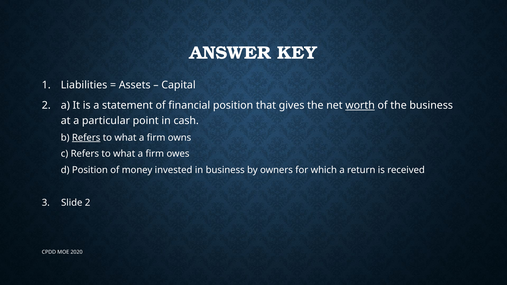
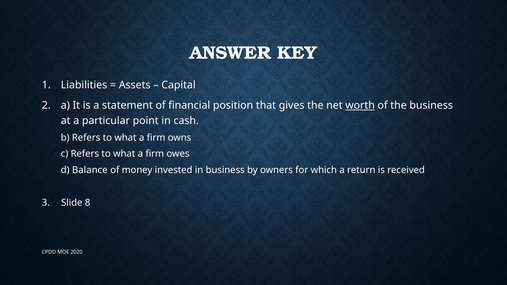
Refers at (86, 138) underline: present -> none
d Position: Position -> Balance
Slide 2: 2 -> 8
